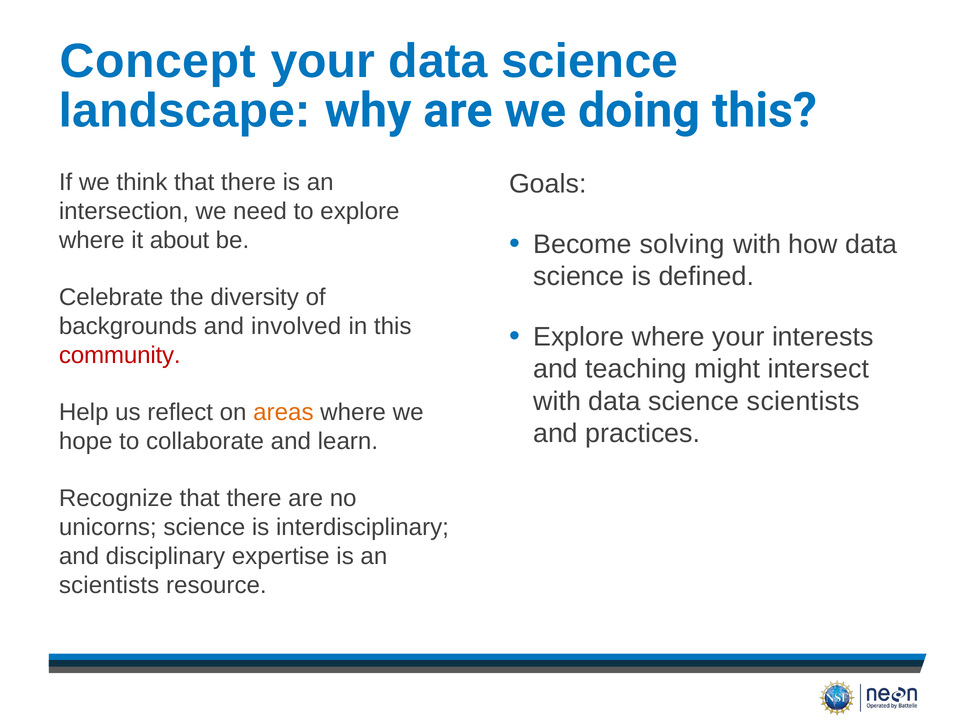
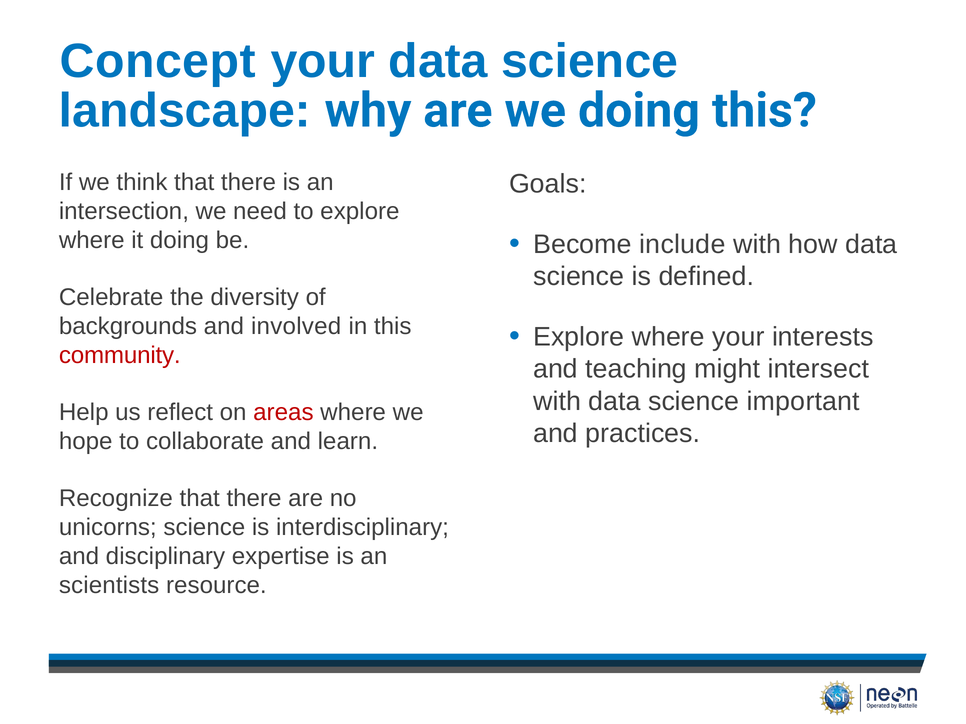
solving: solving -> include
it about: about -> doing
science scientists: scientists -> important
areas colour: orange -> red
